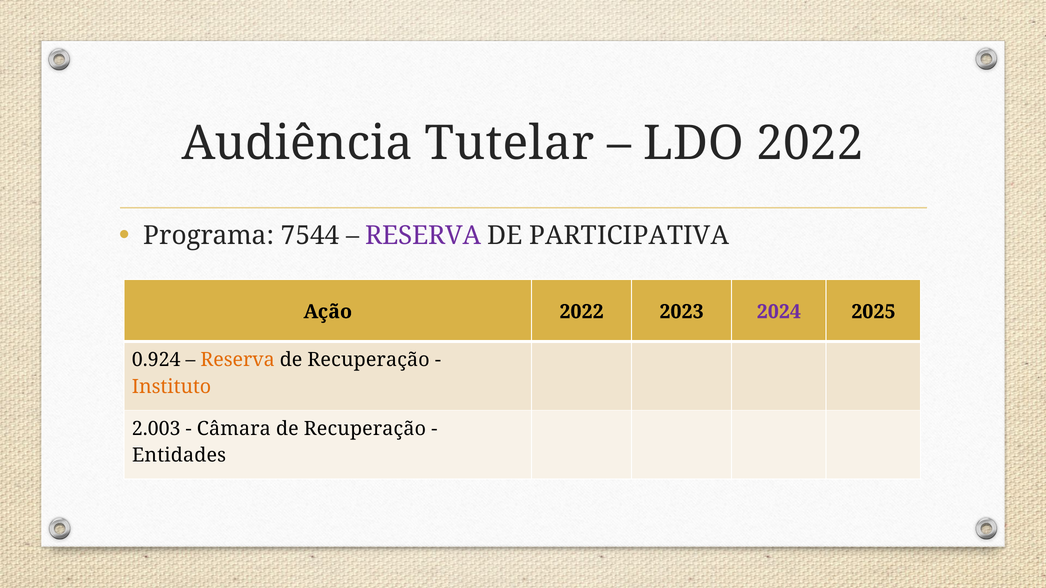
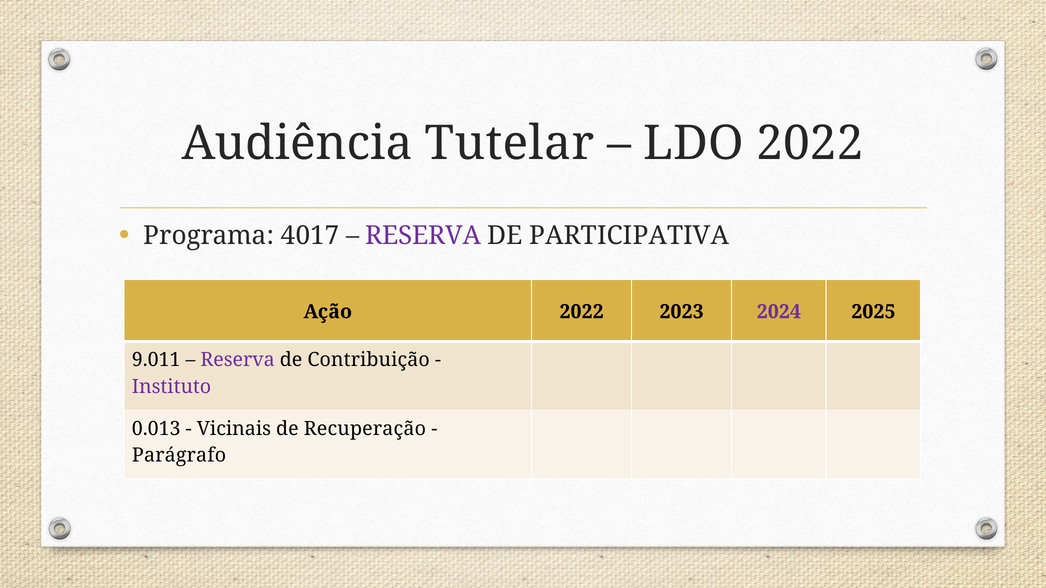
7544: 7544 -> 4017
0.924: 0.924 -> 9.011
Reserva at (238, 360) colour: orange -> purple
Recuperação at (369, 360): Recuperação -> Contribuição
Instituto colour: orange -> purple
2.003: 2.003 -> 0.013
Câmara: Câmara -> Vicinais
Entidades: Entidades -> Parágrafo
